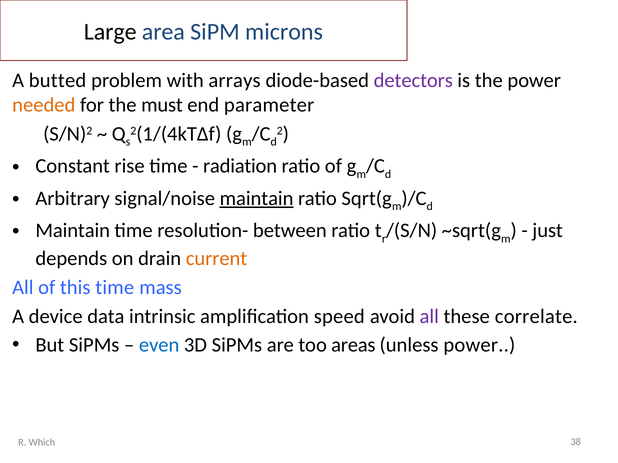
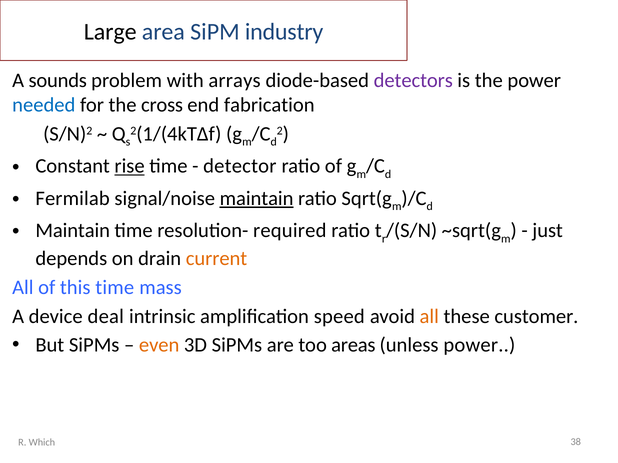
microns: microns -> industry
butted: butted -> sounds
needed colour: orange -> blue
must: must -> cross
parameter: parameter -> fabrication
rise underline: none -> present
radiation: radiation -> detector
Arbitrary: Arbitrary -> Fermilab
between: between -> required
data: data -> deal
all at (429, 317) colour: purple -> orange
correlate: correlate -> customer
even colour: blue -> orange
